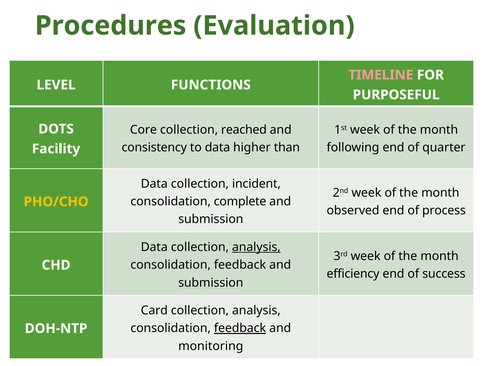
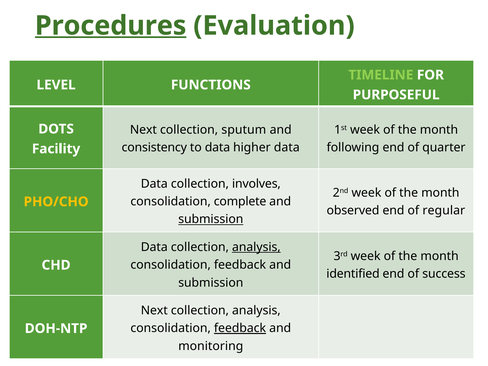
Procedures underline: none -> present
TIMELINE colour: pink -> light green
Core at (143, 130): Core -> Next
reached: reached -> sputum
higher than: than -> data
incident: incident -> involves
process: process -> regular
submission at (211, 219) underline: none -> present
efficiency: efficiency -> identified
Card at (154, 311): Card -> Next
